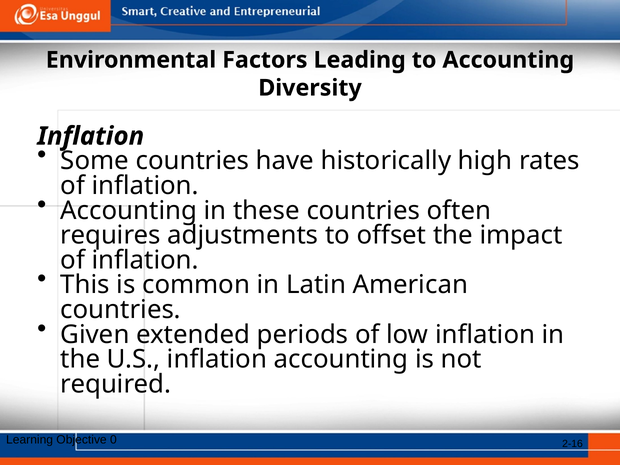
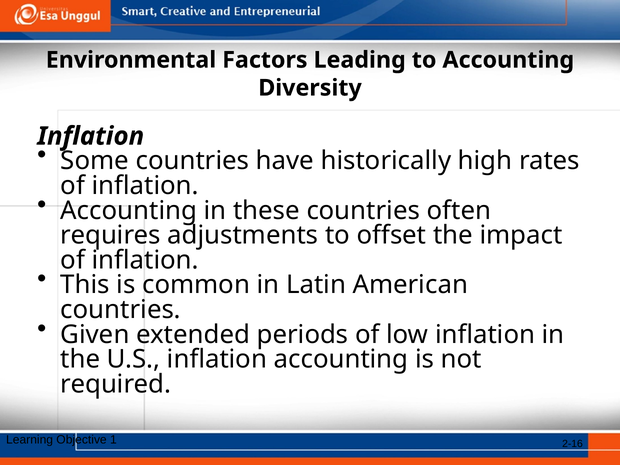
0: 0 -> 1
